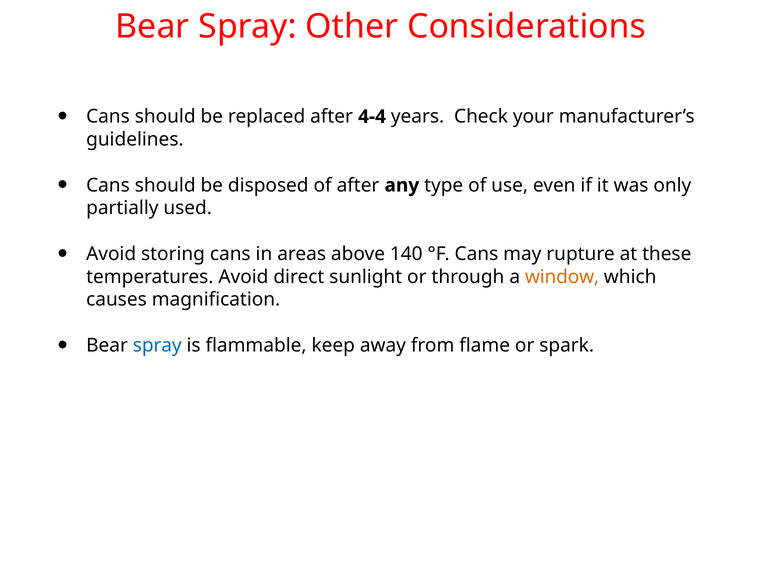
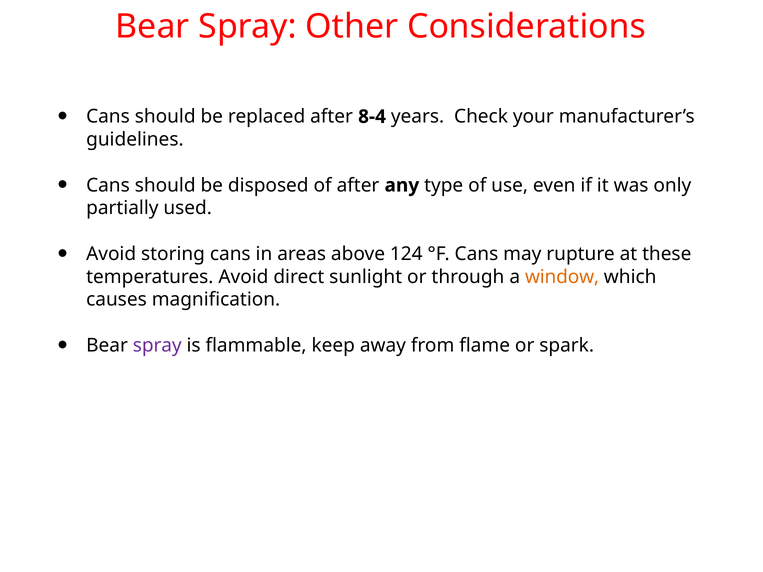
4-4: 4-4 -> 8-4
140: 140 -> 124
spray at (157, 346) colour: blue -> purple
